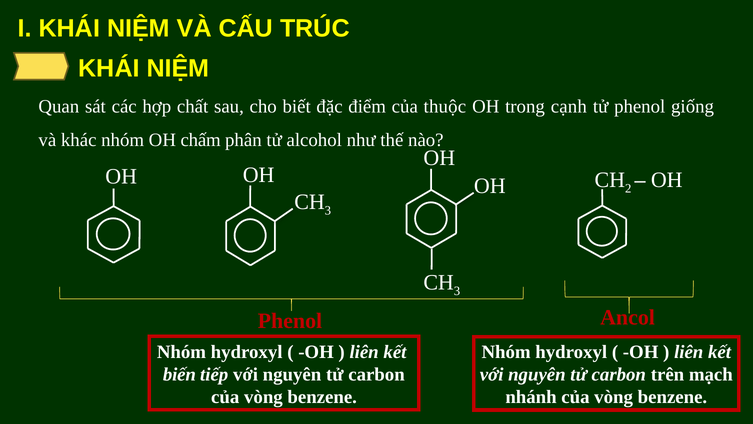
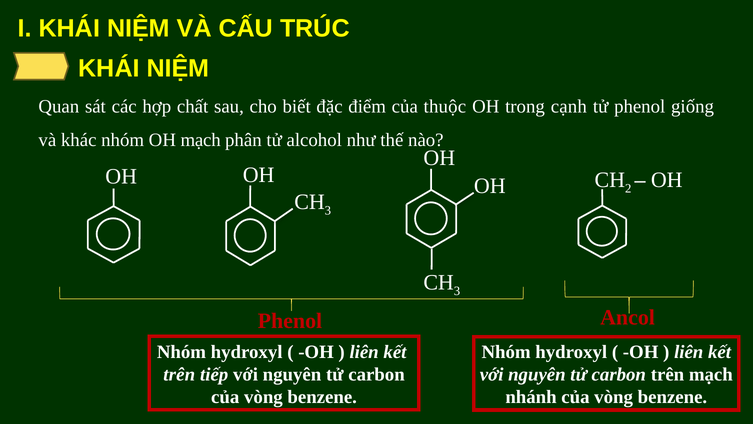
OH chấm: chấm -> mạch
biến at (179, 374): biến -> trên
